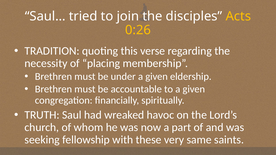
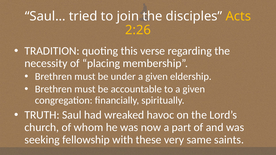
0:26: 0:26 -> 2:26
